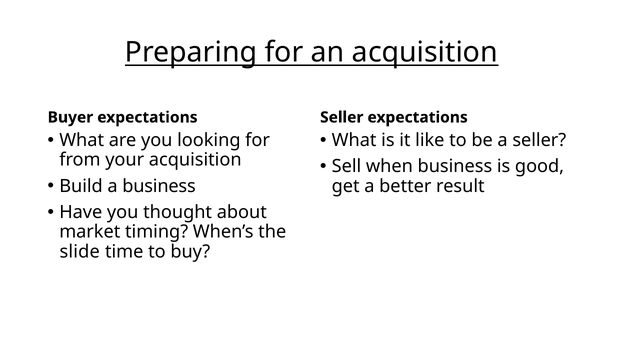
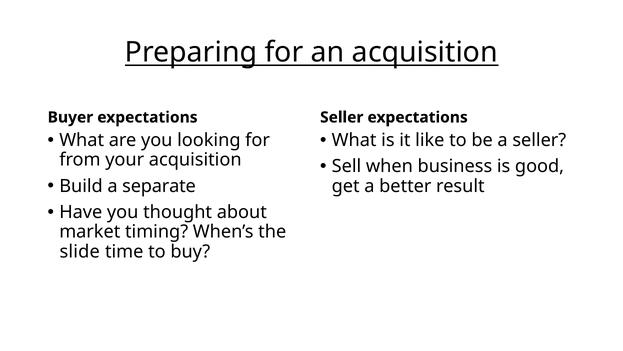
a business: business -> separate
